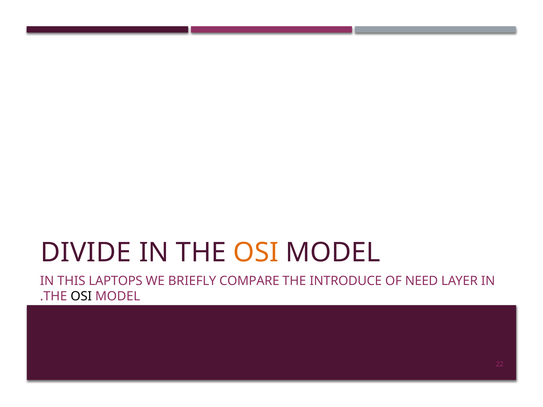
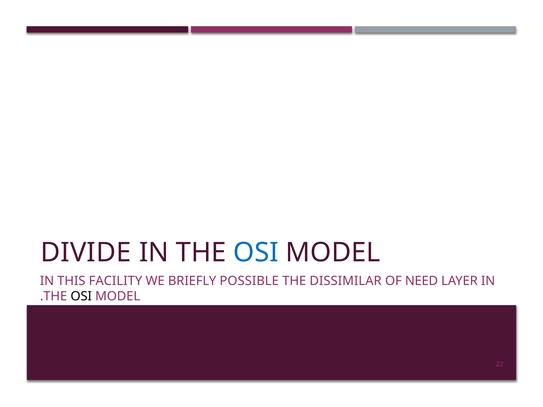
OSI at (256, 253) colour: orange -> blue
LAPTOPS: LAPTOPS -> FACILITY
COMPARE: COMPARE -> POSSIBLE
INTRODUCE: INTRODUCE -> DISSIMILAR
